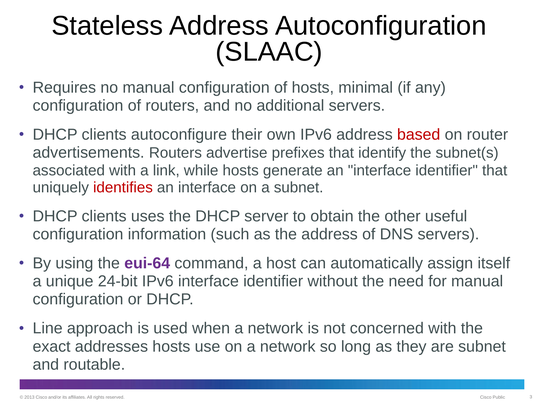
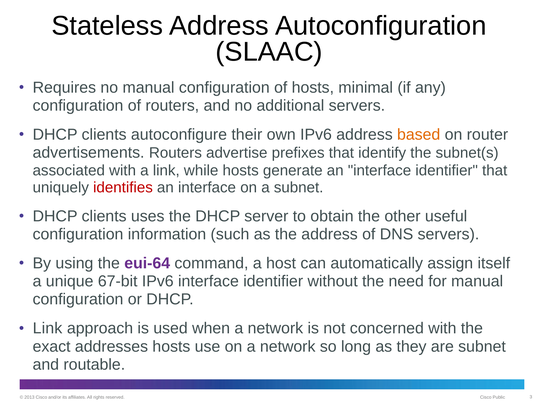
based colour: red -> orange
24-bit: 24-bit -> 67-bit
Line at (48, 328): Line -> Link
